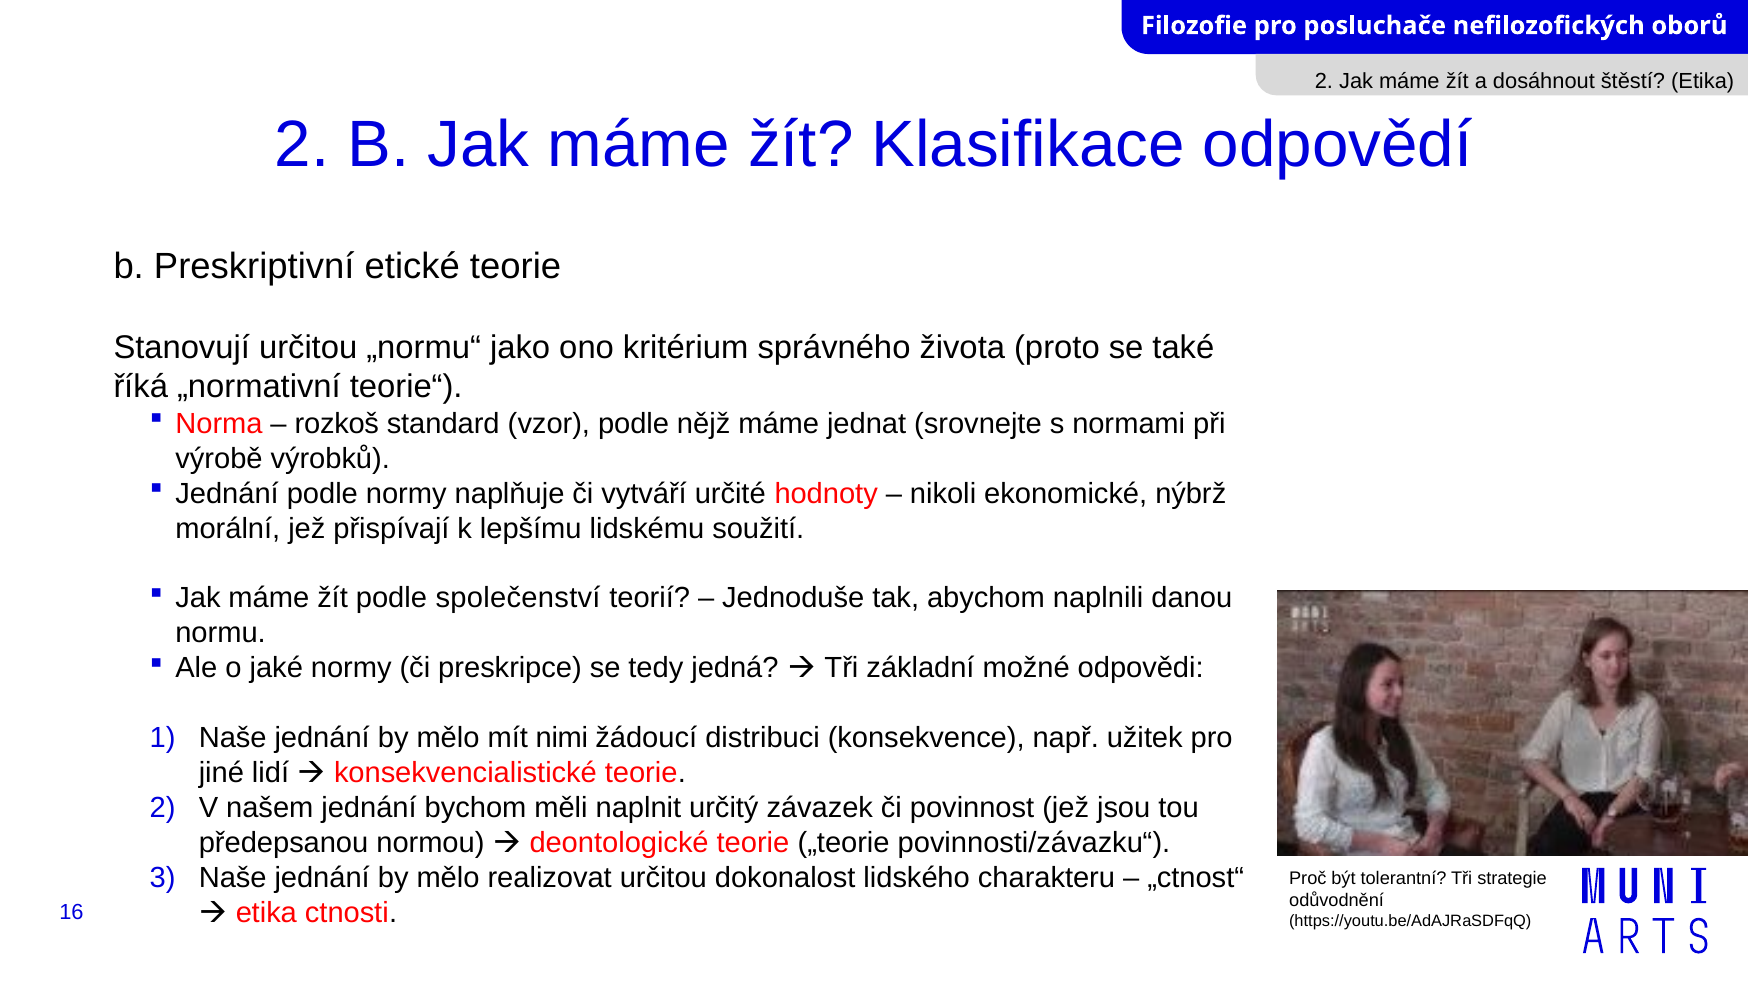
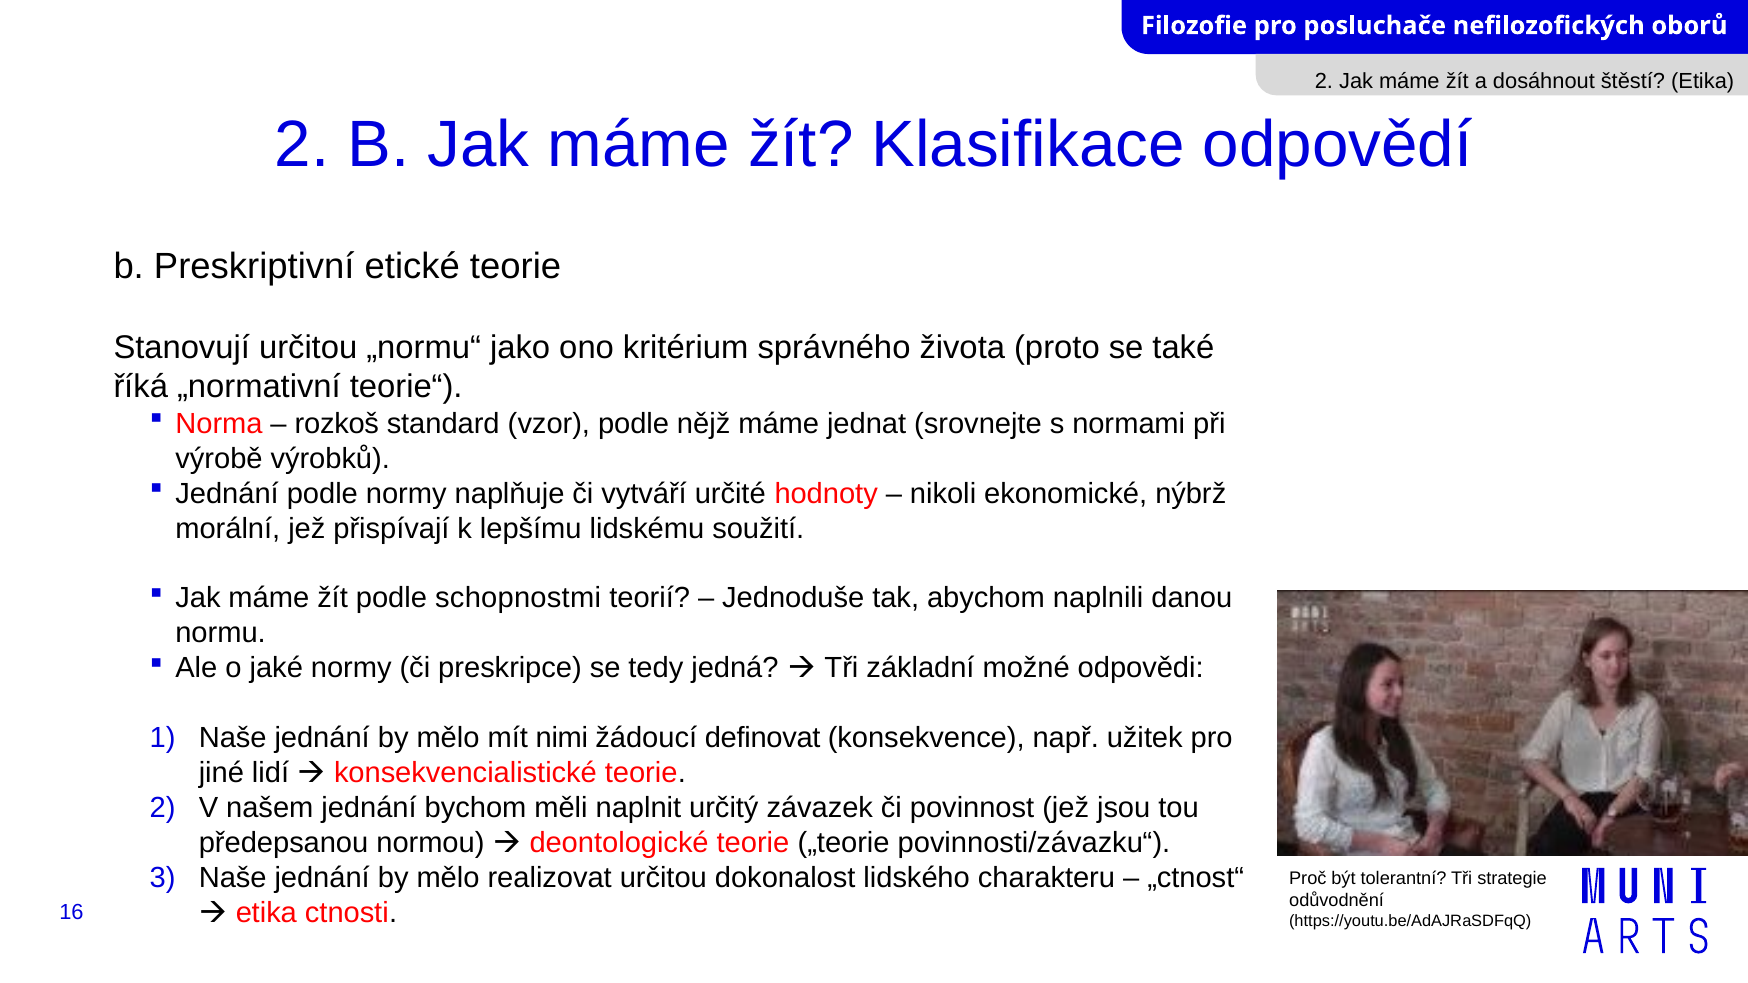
společenství: společenství -> schopnostmi
distribuci: distribuci -> definovat
